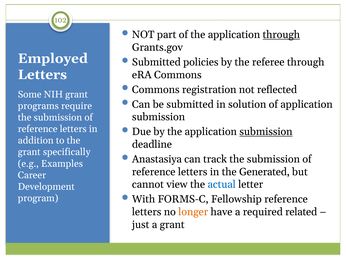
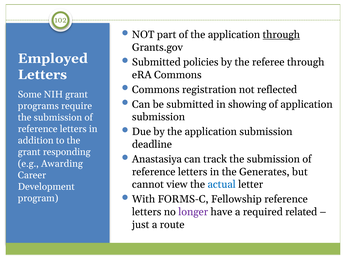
solution: solution -> showing
submission at (266, 132) underline: present -> none
specifically: specifically -> responding
Examples: Examples -> Awarding
Generated: Generated -> Generates
longer colour: orange -> purple
a grant: grant -> route
